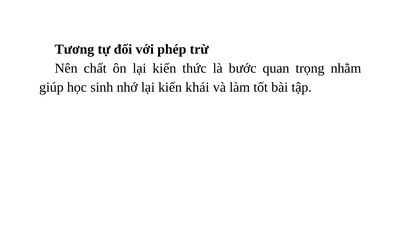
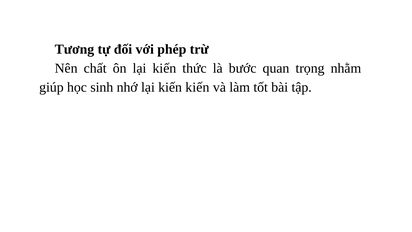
kiến khái: khái -> kiến
